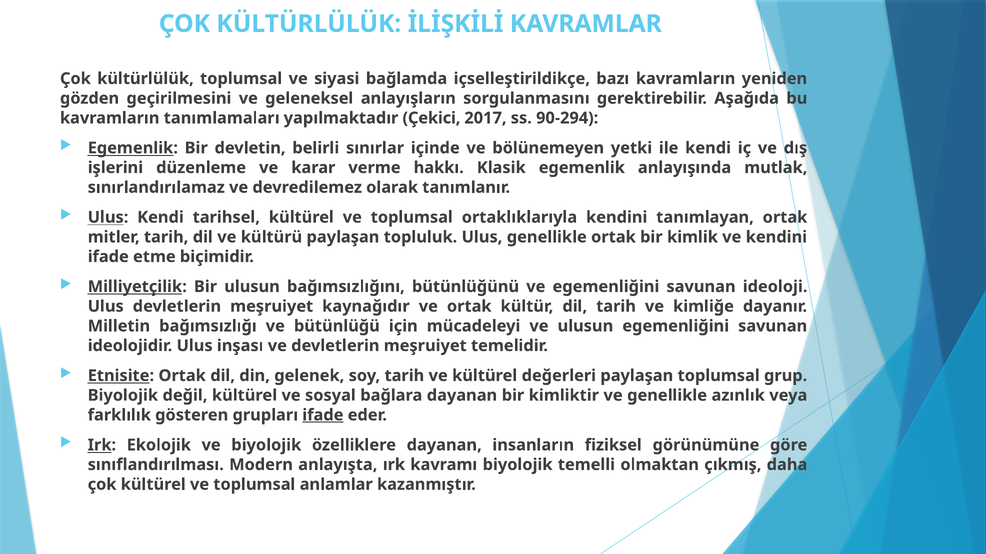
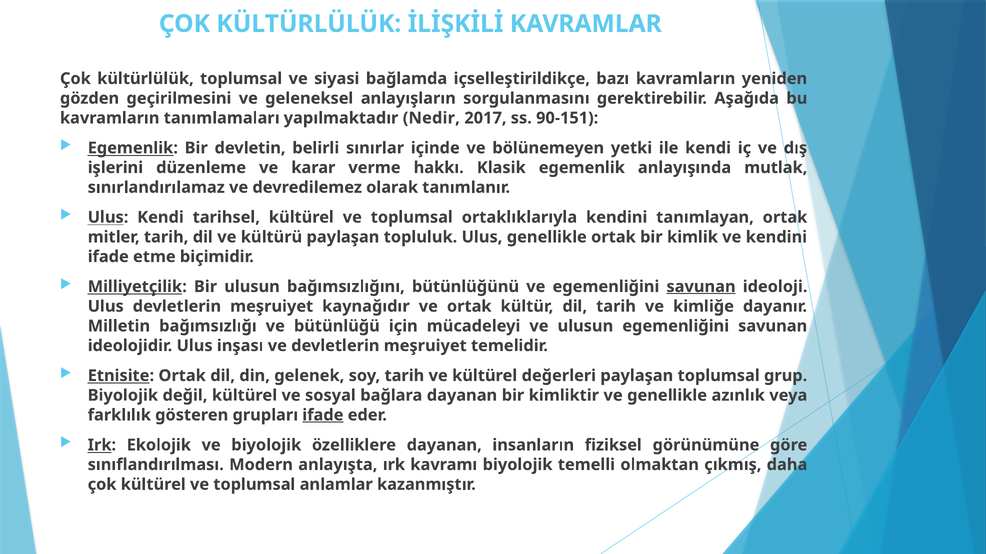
Çekici: Çekici -> Nedir
90-294: 90-294 -> 90-151
savunan at (701, 287) underline: none -> present
